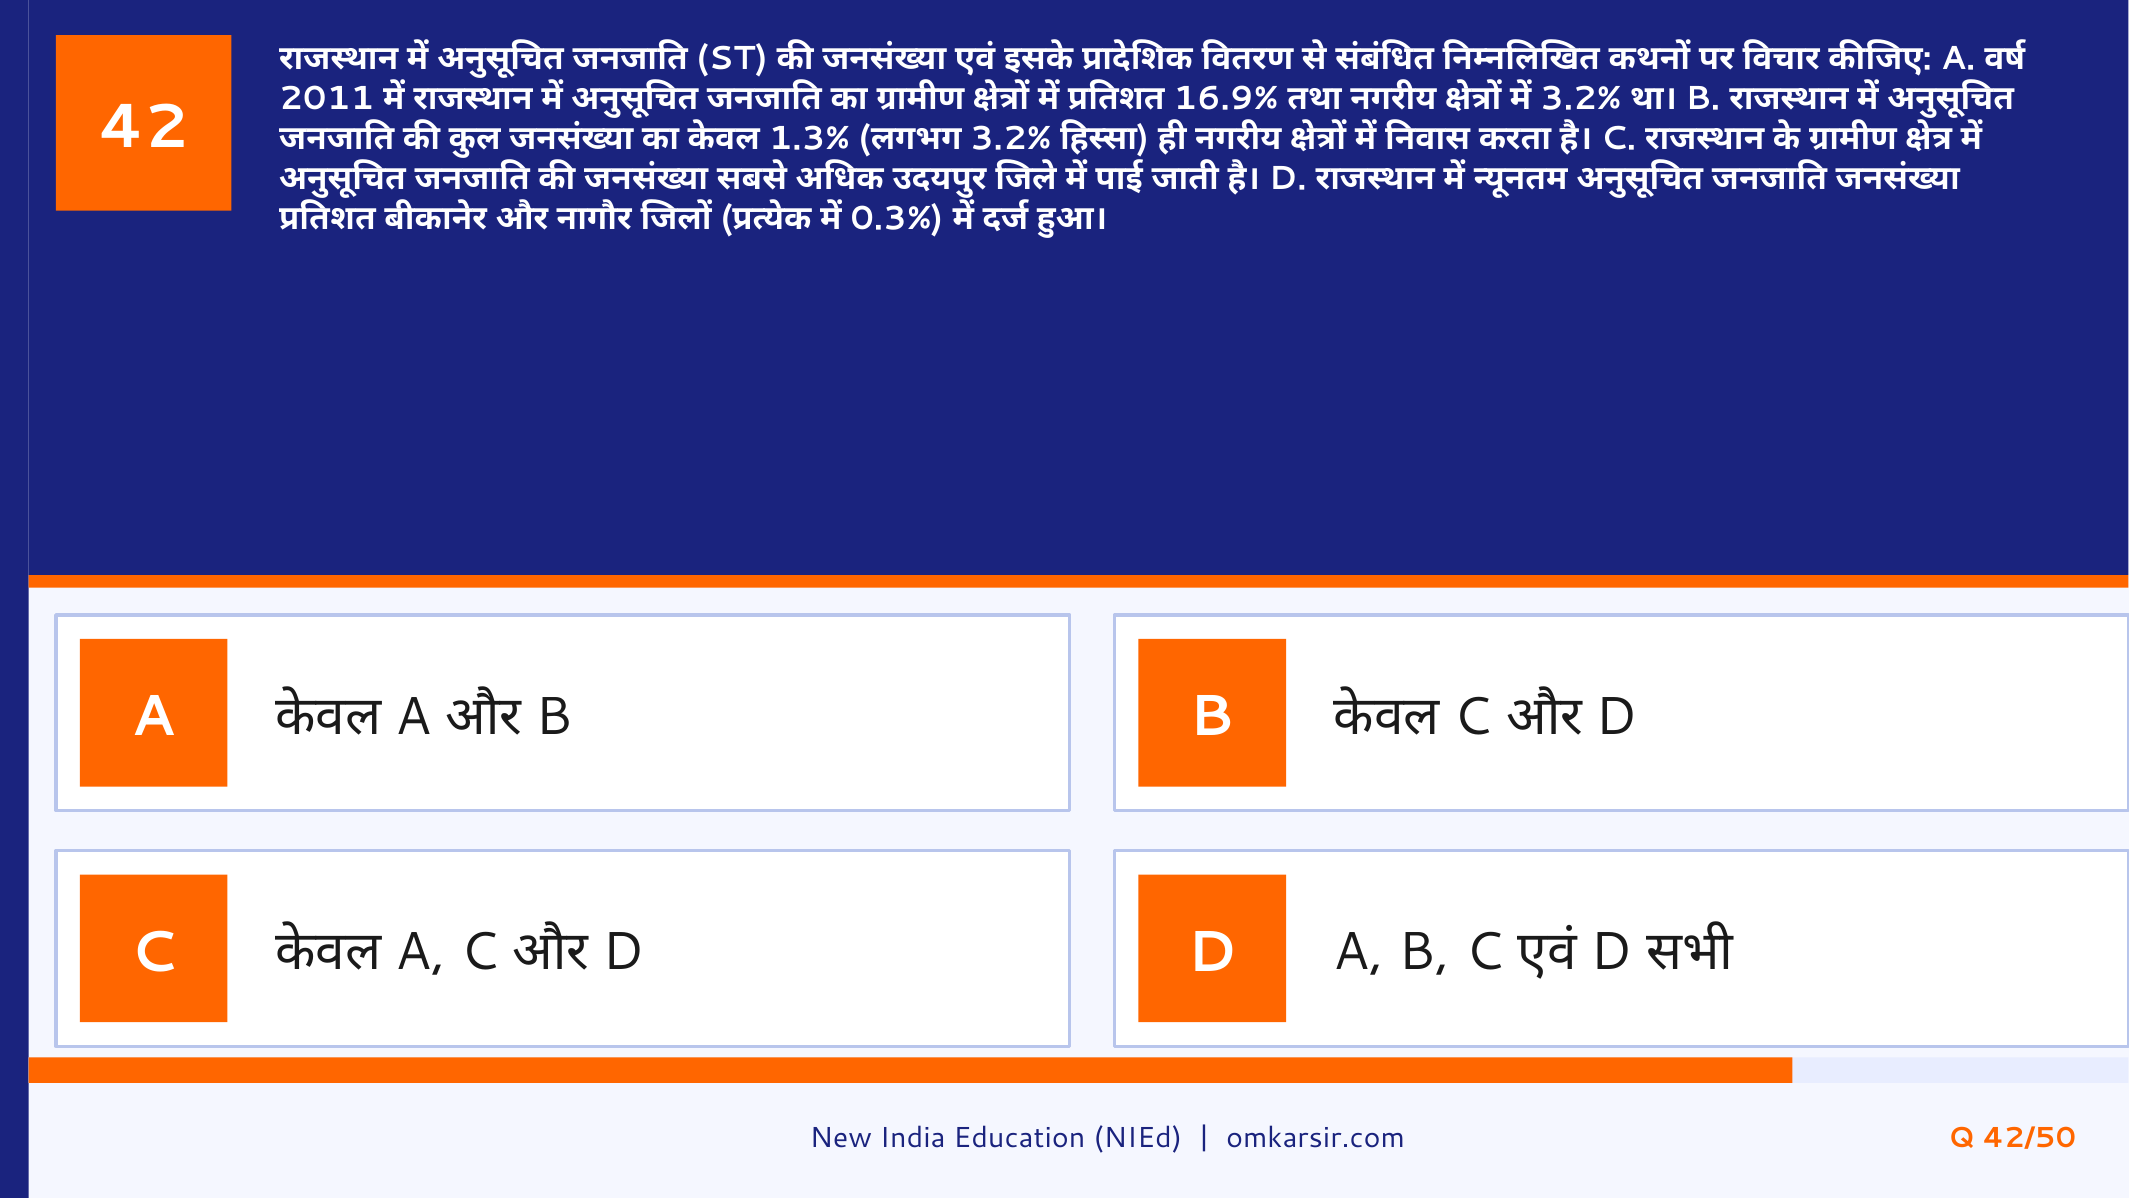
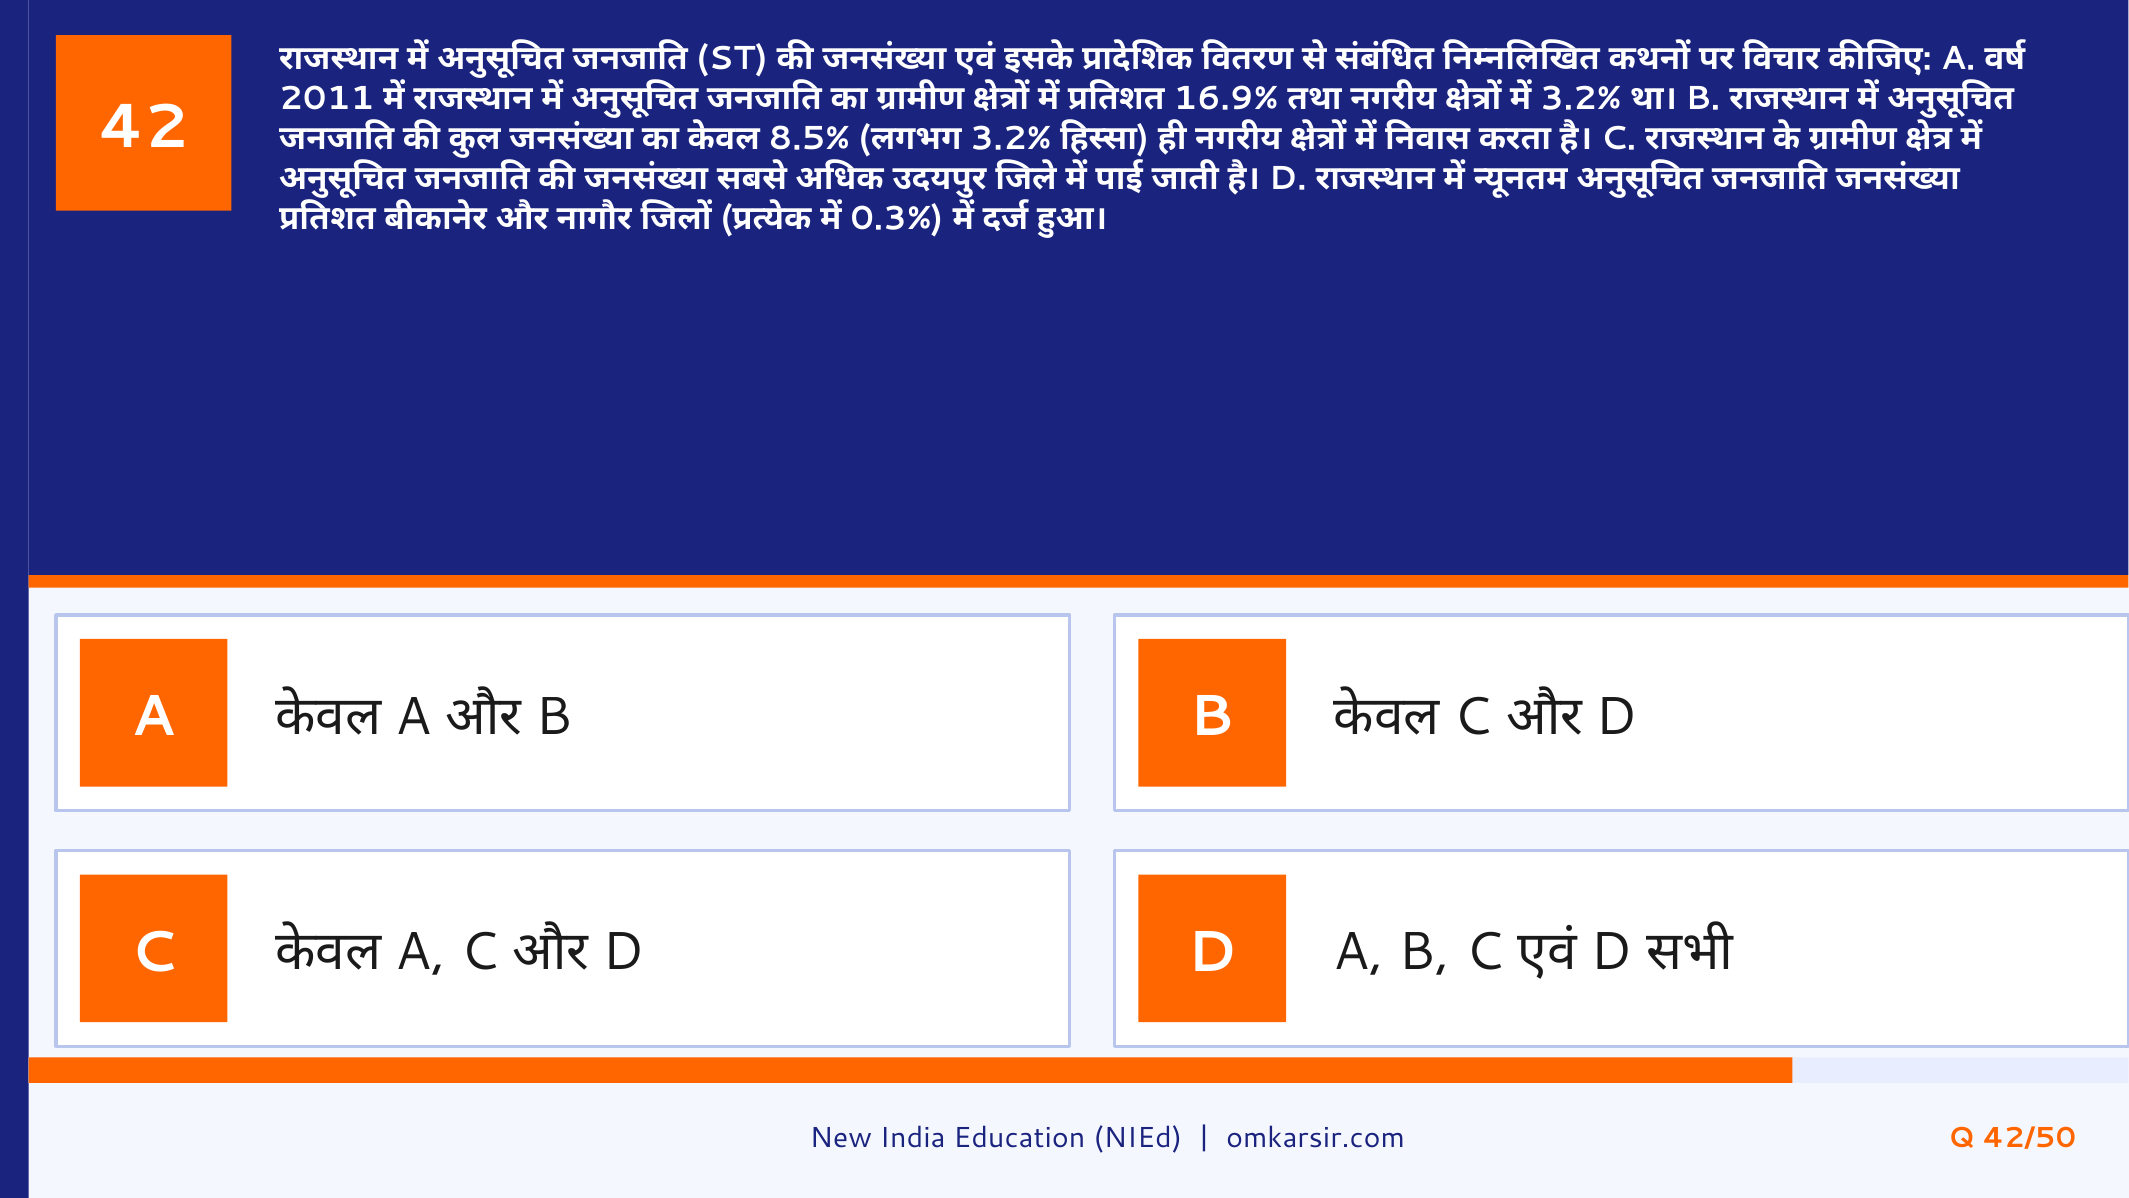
1.3%: 1.3% -> 8.5%
